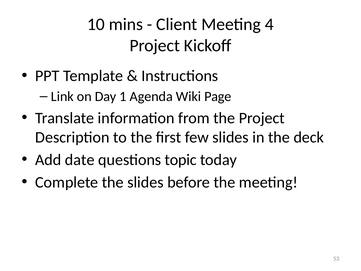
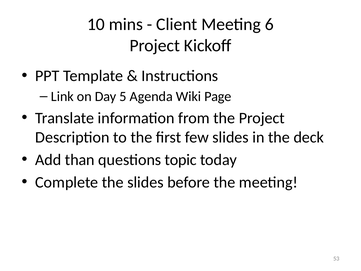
4: 4 -> 6
1: 1 -> 5
date: date -> than
